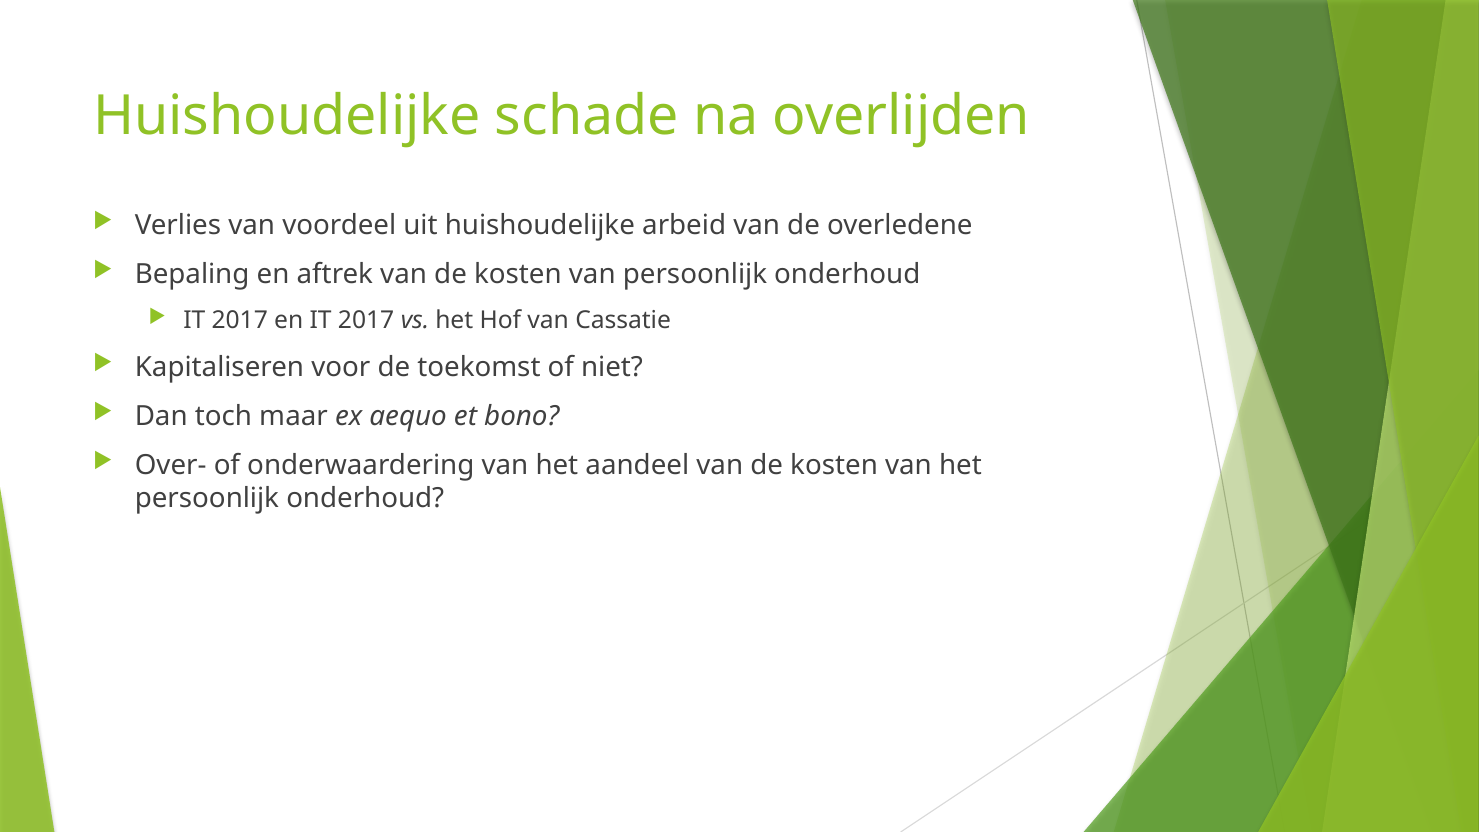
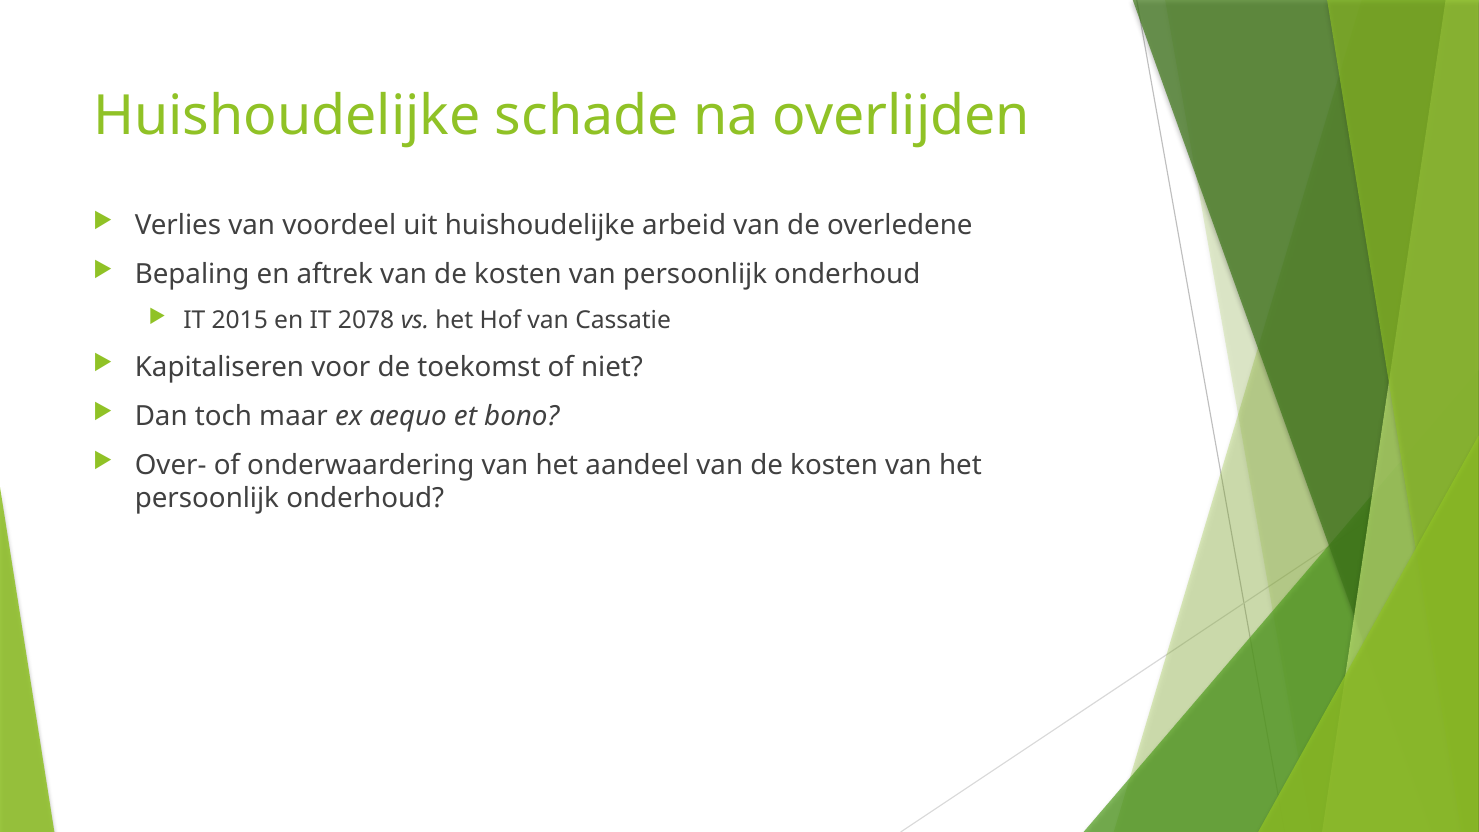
2017 at (240, 320): 2017 -> 2015
en IT 2017: 2017 -> 2078
